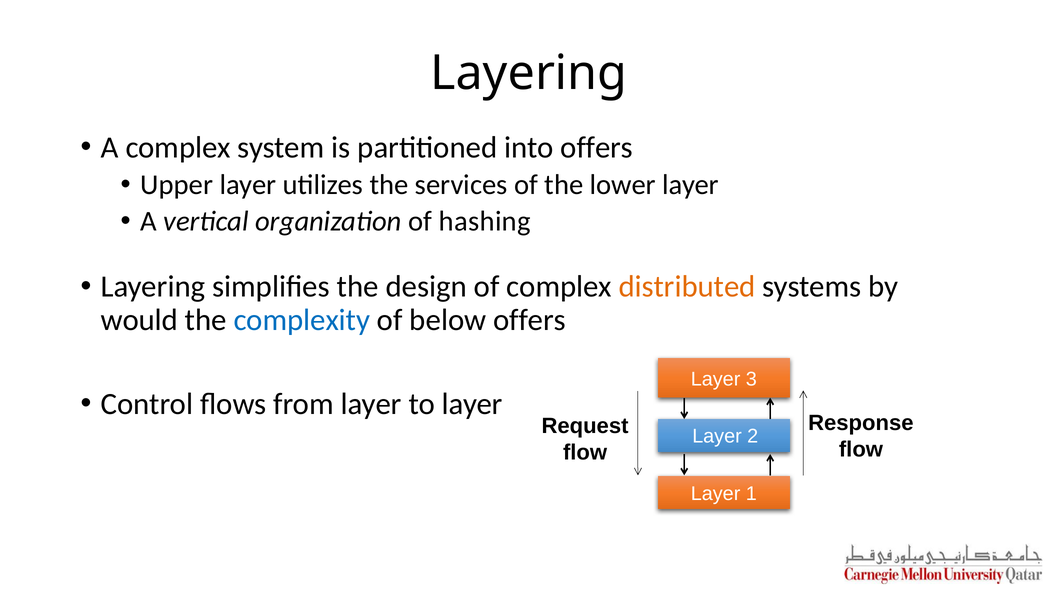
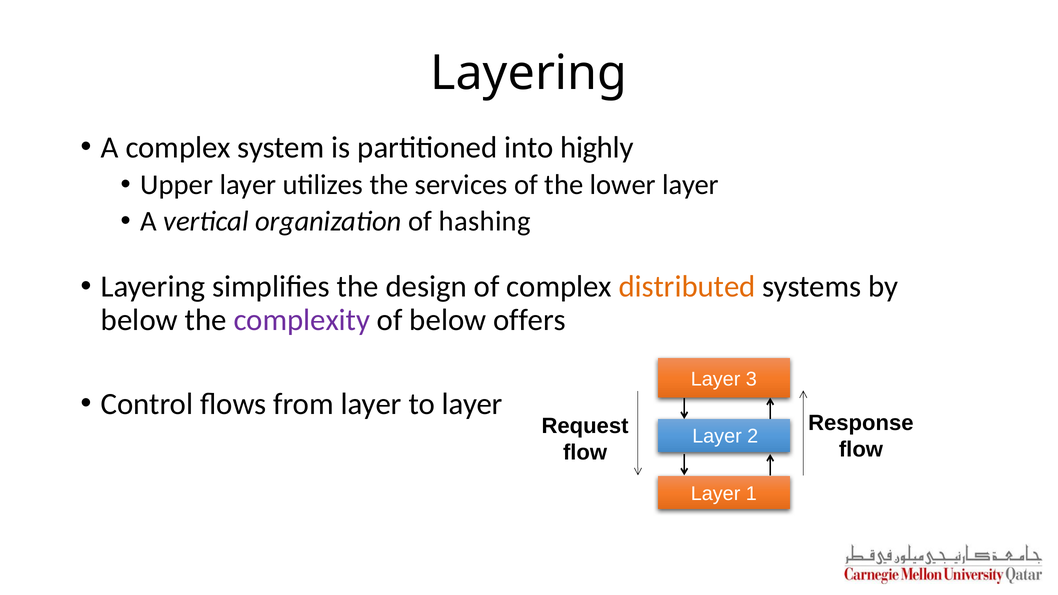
into offers: offers -> highly
would at (139, 320): would -> below
complexity colour: blue -> purple
